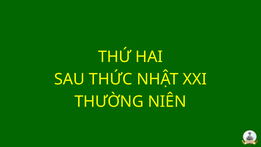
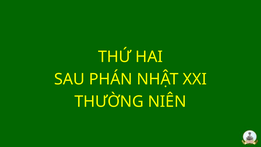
THỨC: THỨC -> PHÁN
